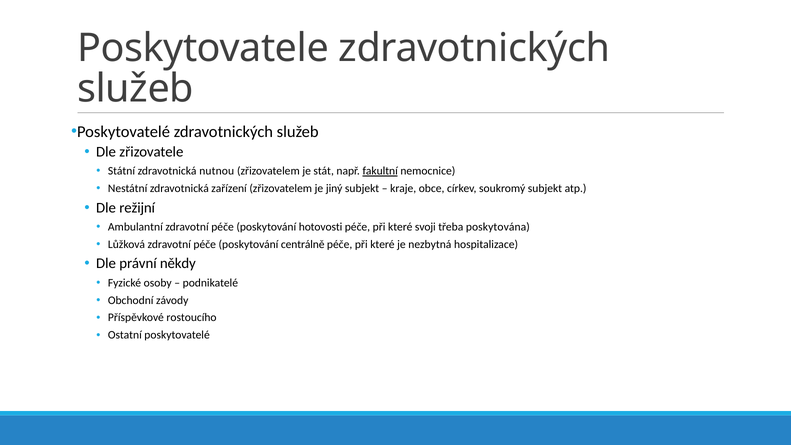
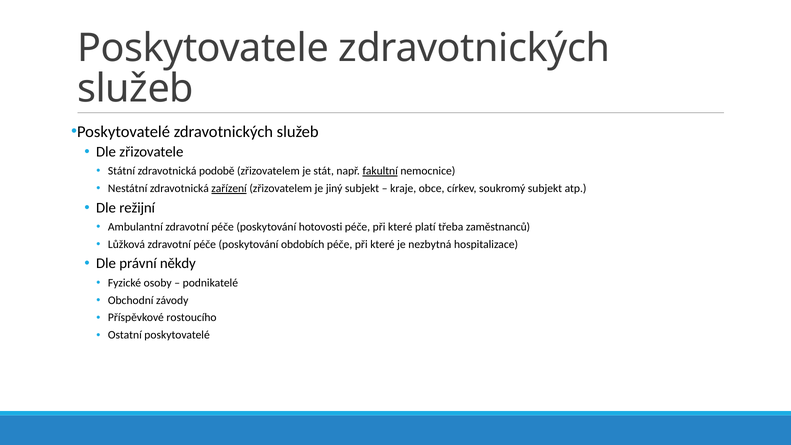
nutnou: nutnou -> podobě
zařízení underline: none -> present
svoji: svoji -> platí
poskytována: poskytována -> zaměstnanců
centrálně: centrálně -> obdobích
